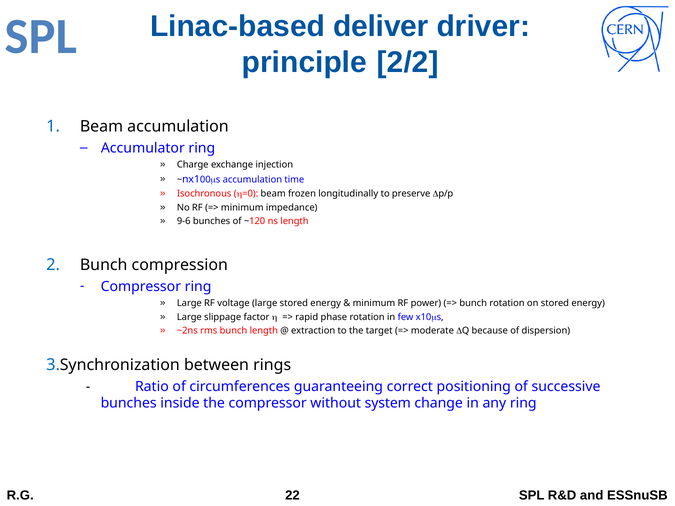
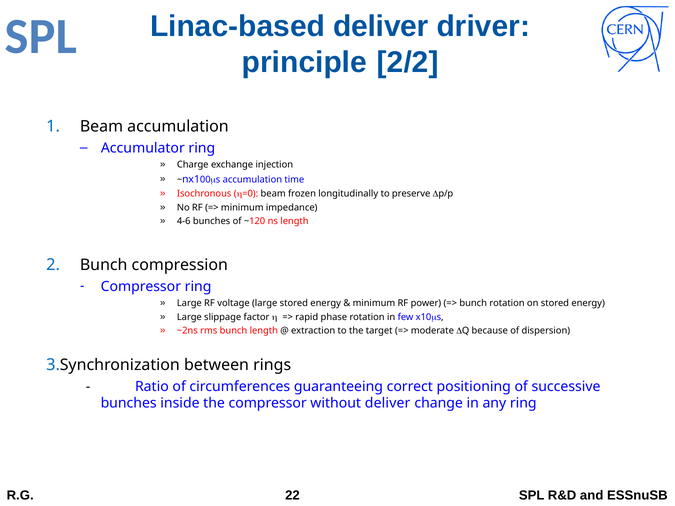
9-6: 9-6 -> 4-6
without system: system -> deliver
